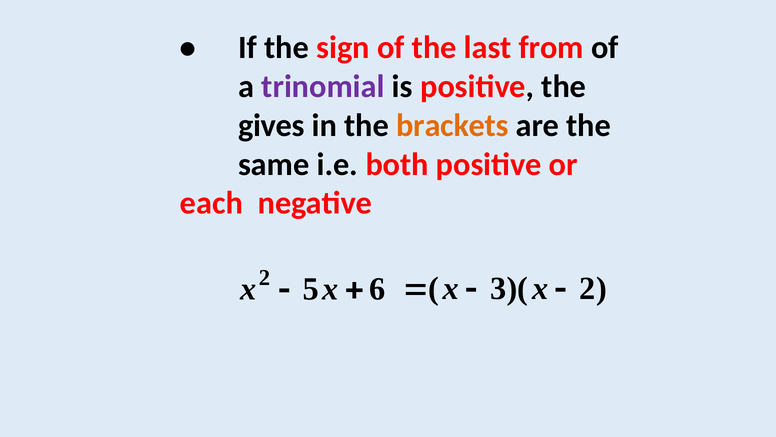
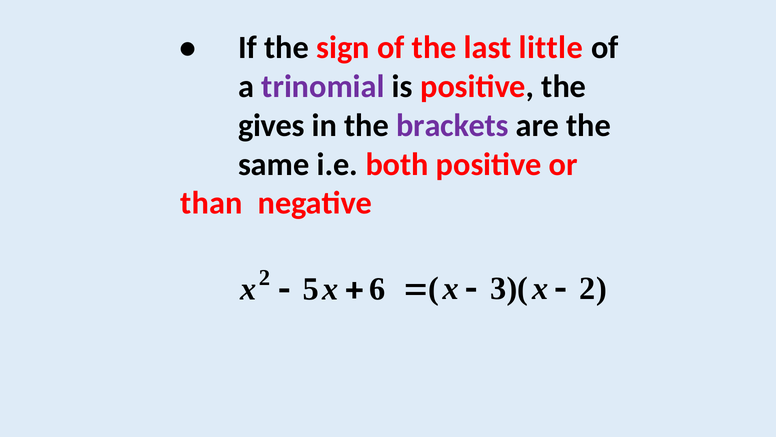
from: from -> little
brackets colour: orange -> purple
each: each -> than
